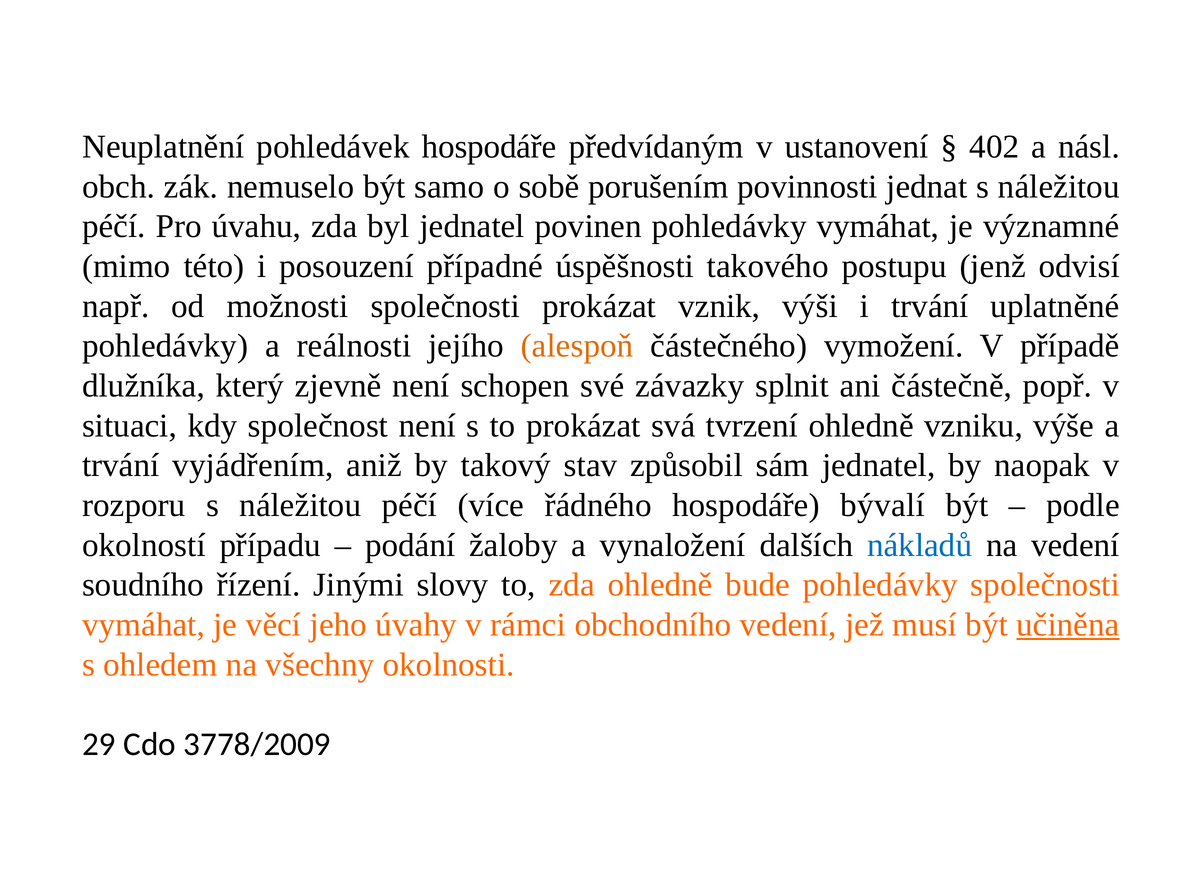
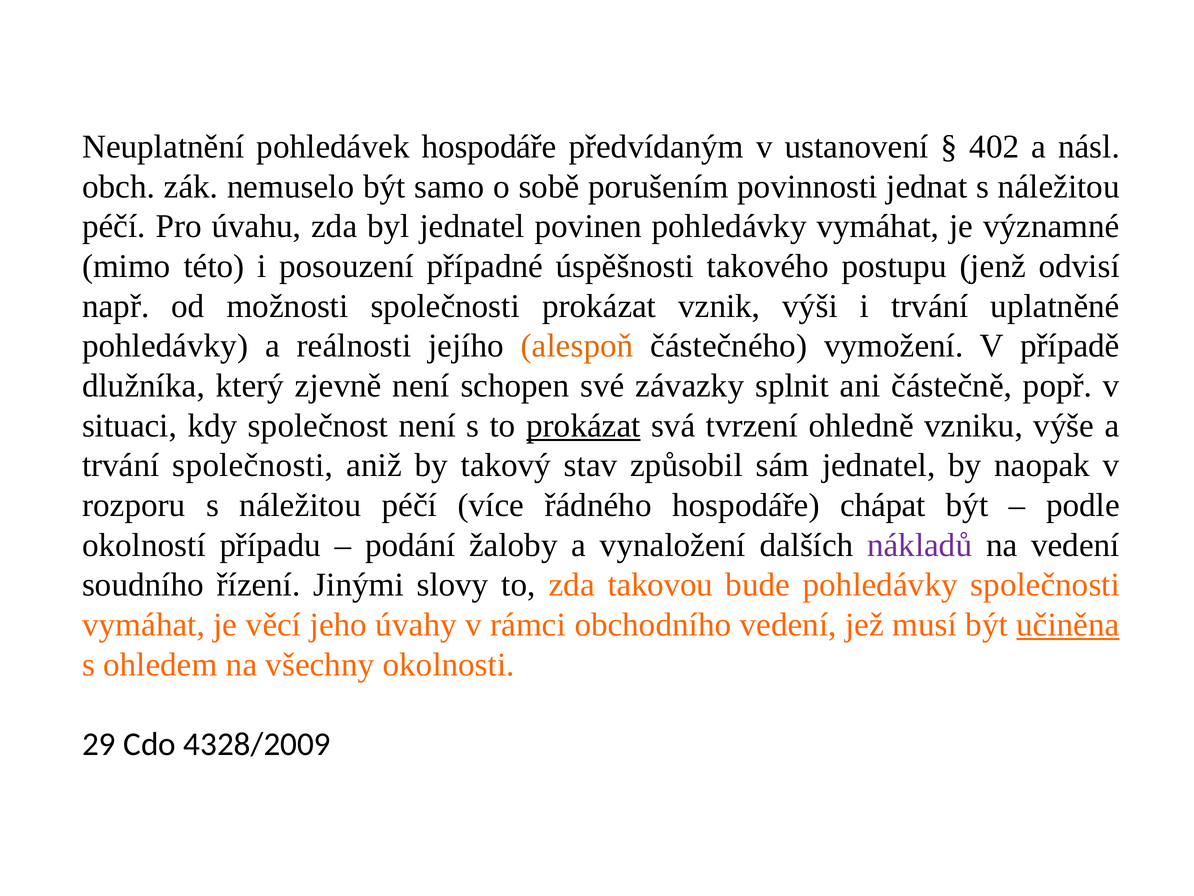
prokázat at (583, 425) underline: none -> present
trvání vyjádřením: vyjádřením -> společnosti
bývalí: bývalí -> chápat
nákladů colour: blue -> purple
zda ohledně: ohledně -> takovou
3778/2009: 3778/2009 -> 4328/2009
